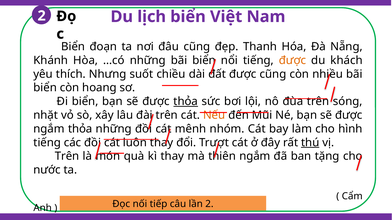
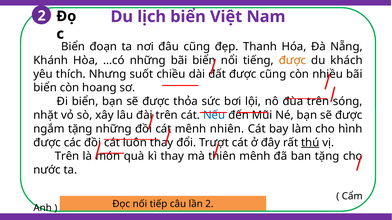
thỏa at (186, 102) underline: present -> none
Nếu colour: orange -> blue
ngắm thỏa: thỏa -> tặng
nhóm: nhóm -> nhiên
tiếng at (47, 143): tiếng -> được
ngắm at (255, 157): ngắm -> mênh
